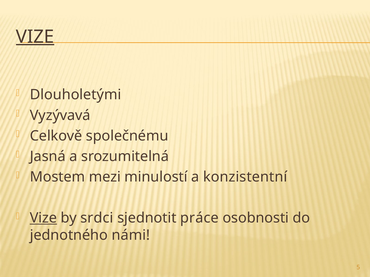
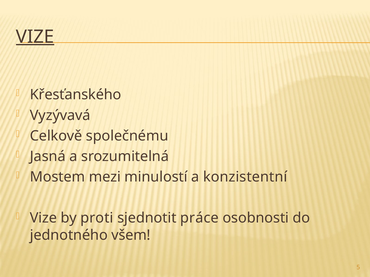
Dlouholetými: Dlouholetými -> Křesťanského
Vize at (43, 218) underline: present -> none
srdci: srdci -> proti
námi: námi -> všem
